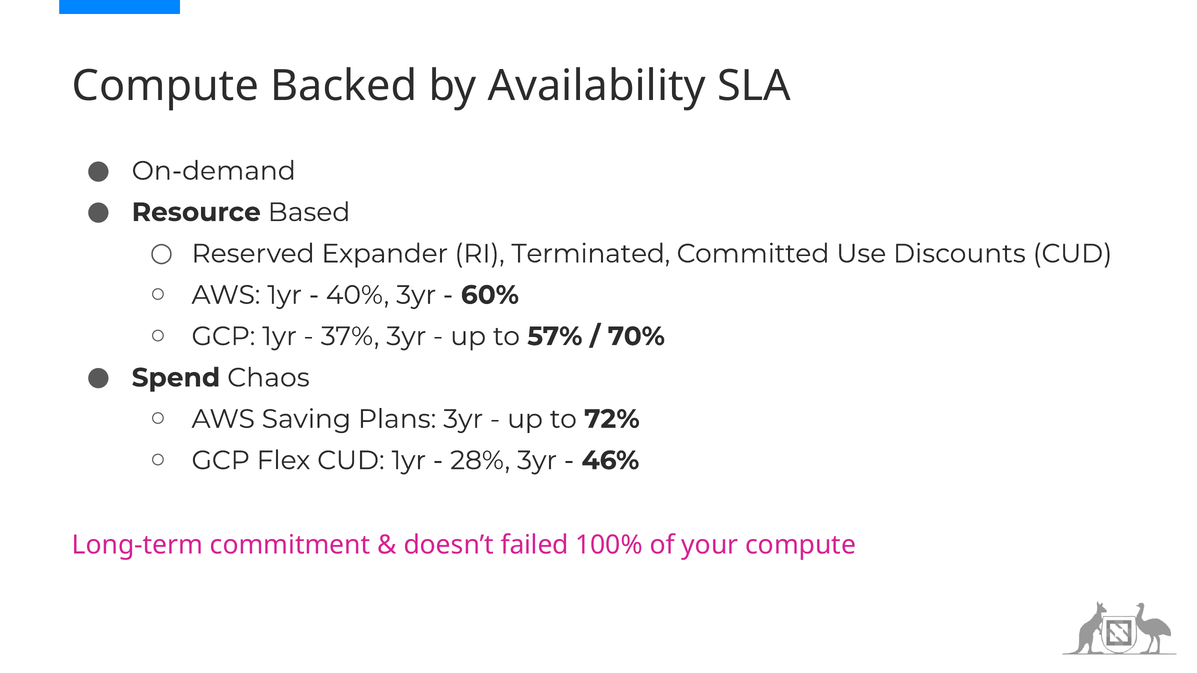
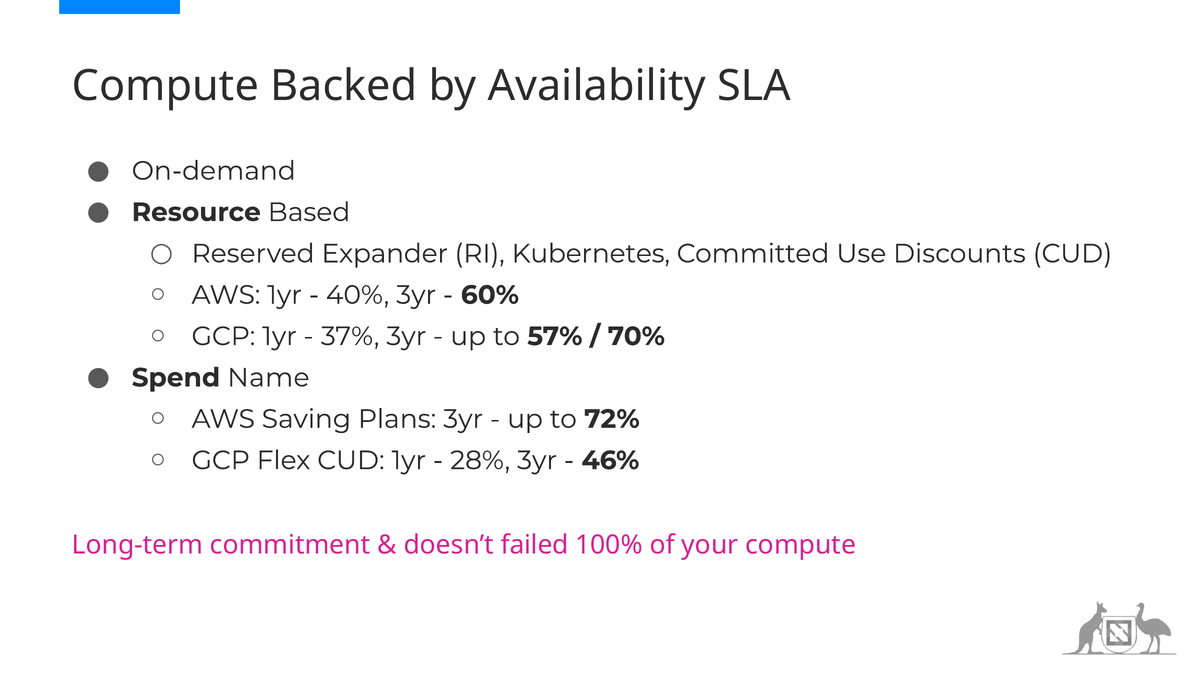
Terminated: Terminated -> Kubernetes
Chaos: Chaos -> Name
